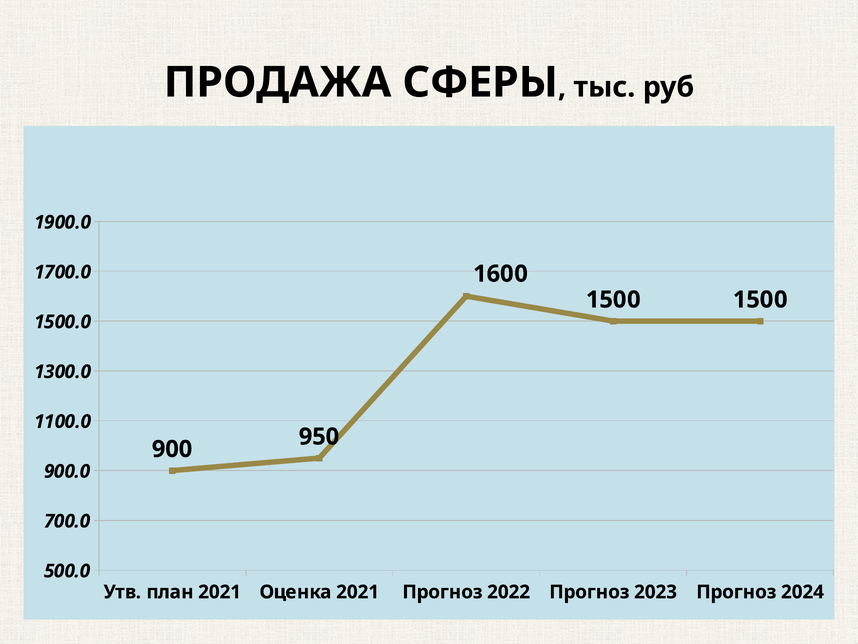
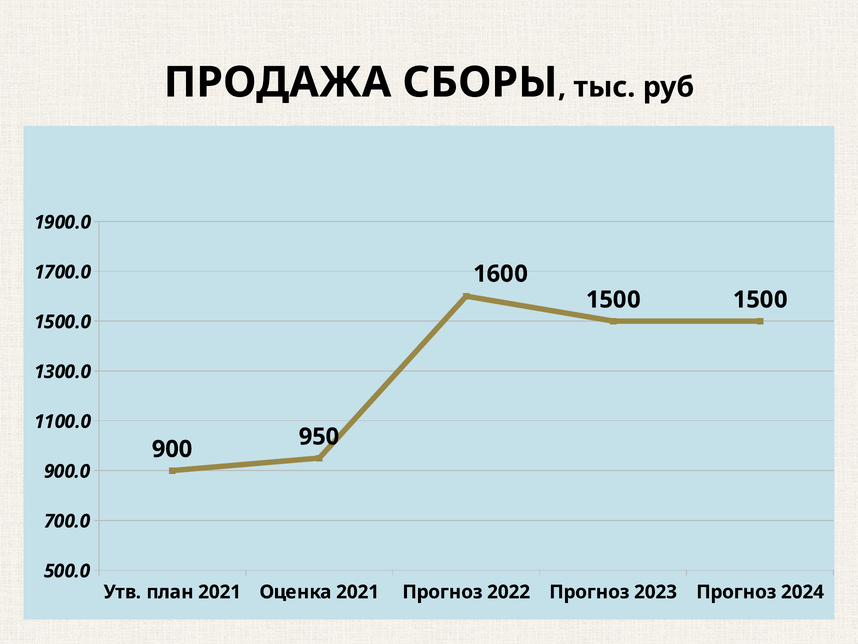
СФЕРЫ: СФЕРЫ -> СБОРЫ
